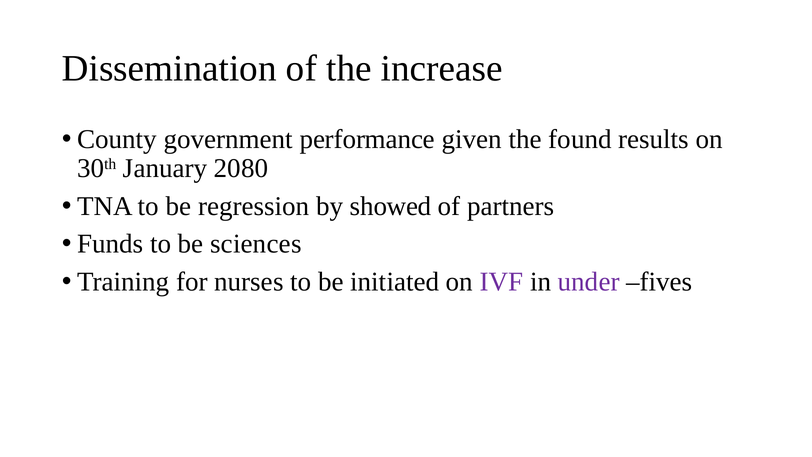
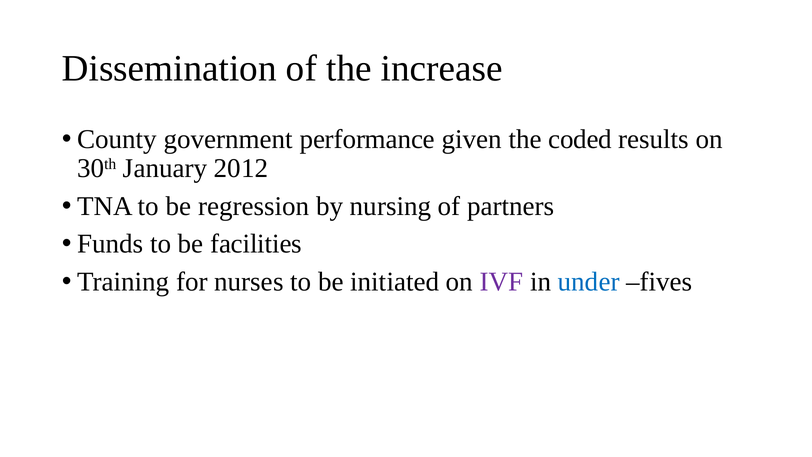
found: found -> coded
2080: 2080 -> 2012
showed: showed -> nursing
sciences: sciences -> facilities
under colour: purple -> blue
